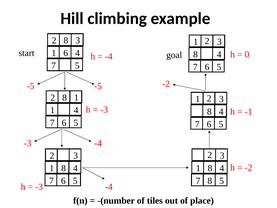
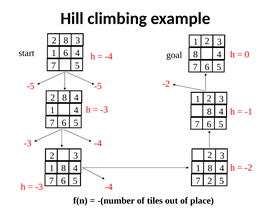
2 8 1: 1 -> 4
7 8: 8 -> 2
